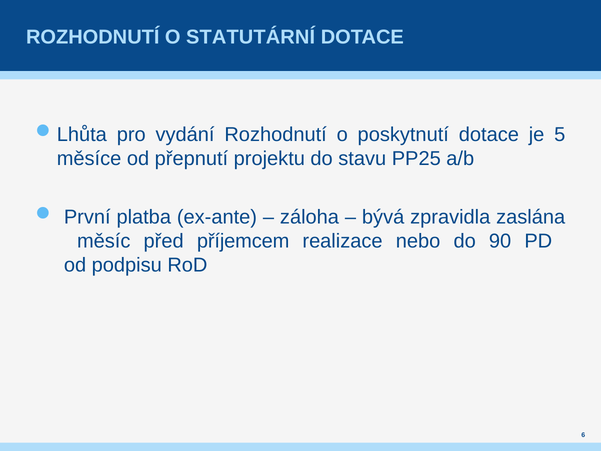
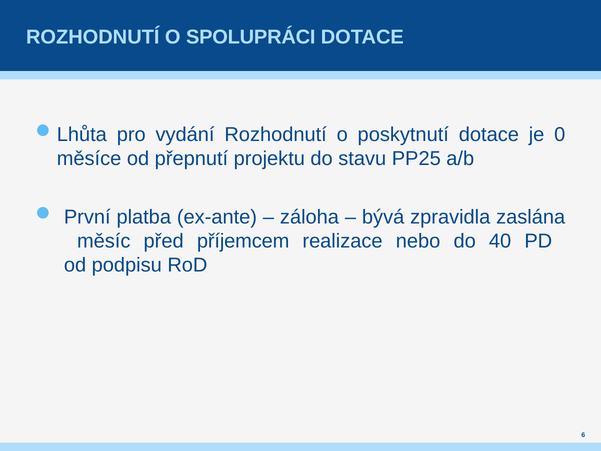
STATUTÁRNÍ: STATUTÁRNÍ -> SPOLUPRÁCI
5: 5 -> 0
90: 90 -> 40
